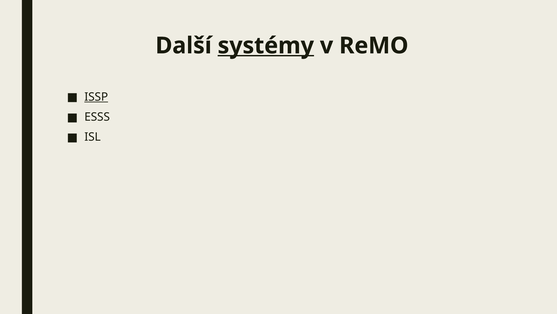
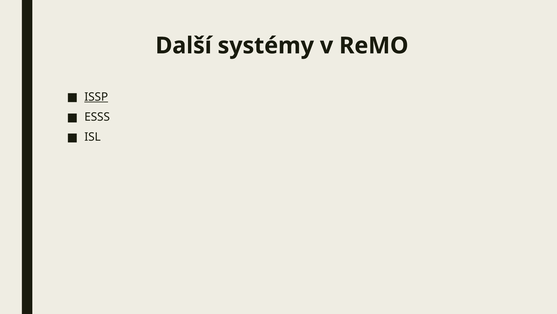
systémy underline: present -> none
